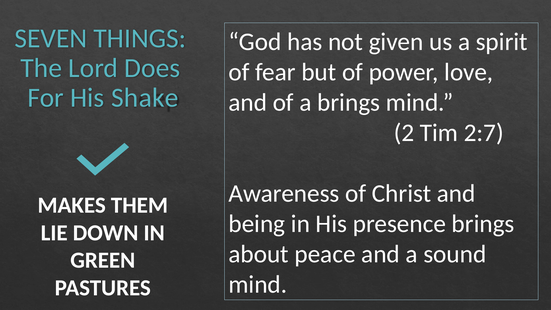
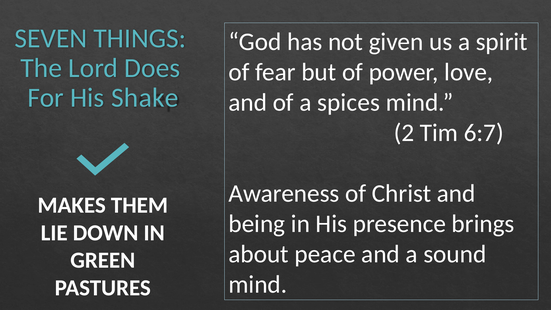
a brings: brings -> spices
2:7: 2:7 -> 6:7
